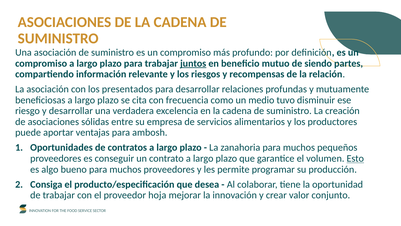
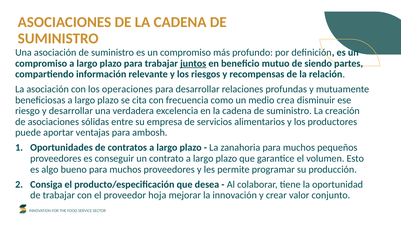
presentados: presentados -> operaciones
tuvo: tuvo -> crea
Esto underline: present -> none
